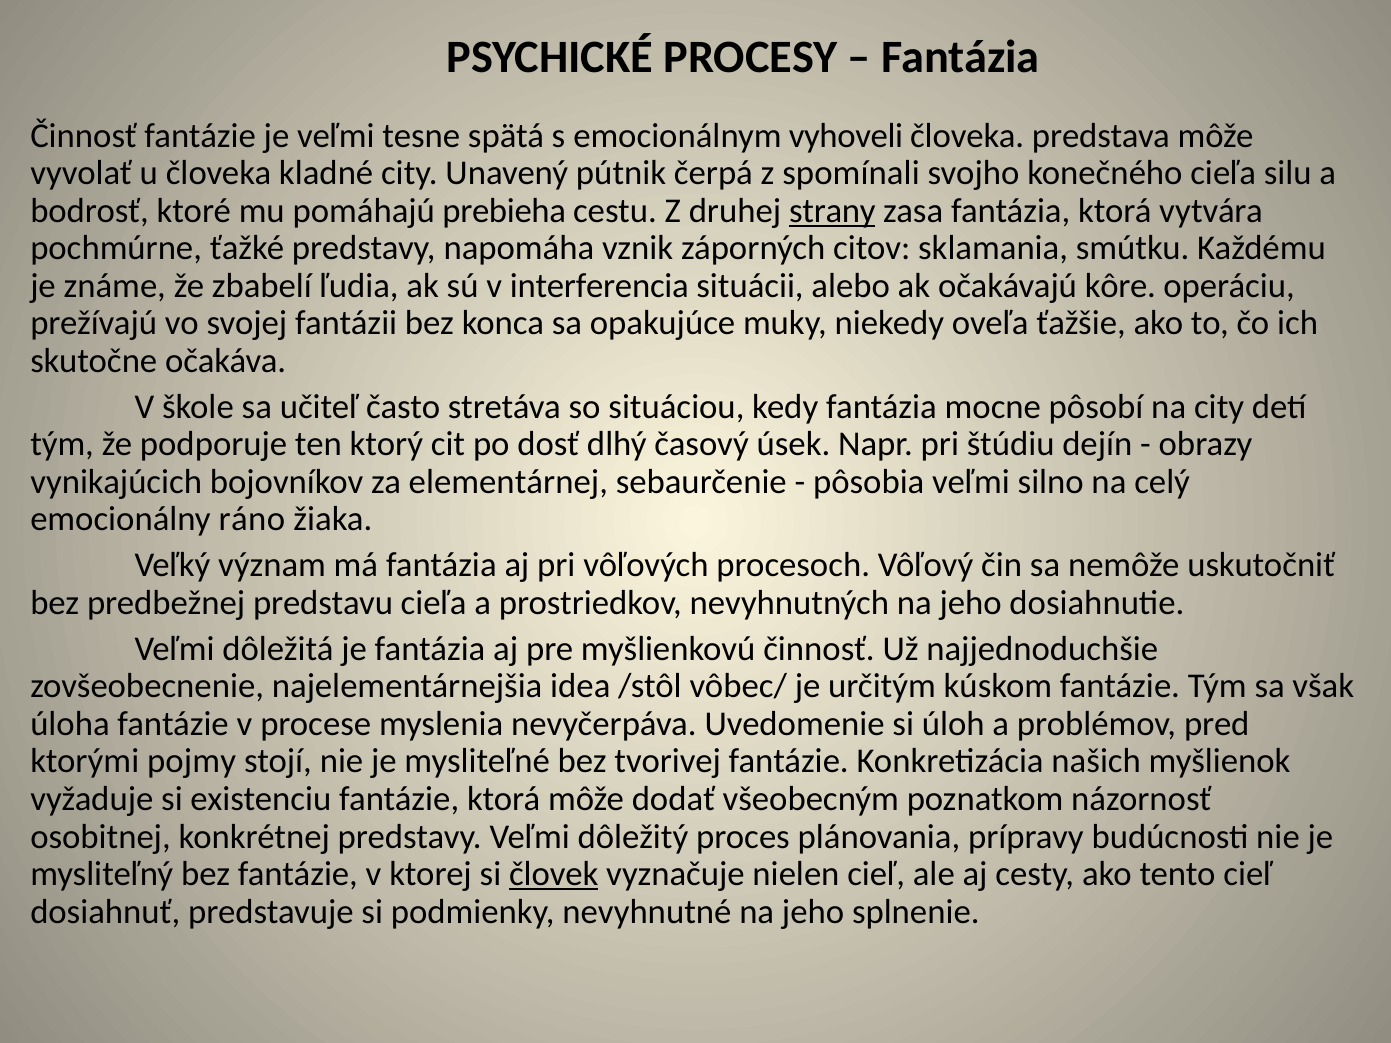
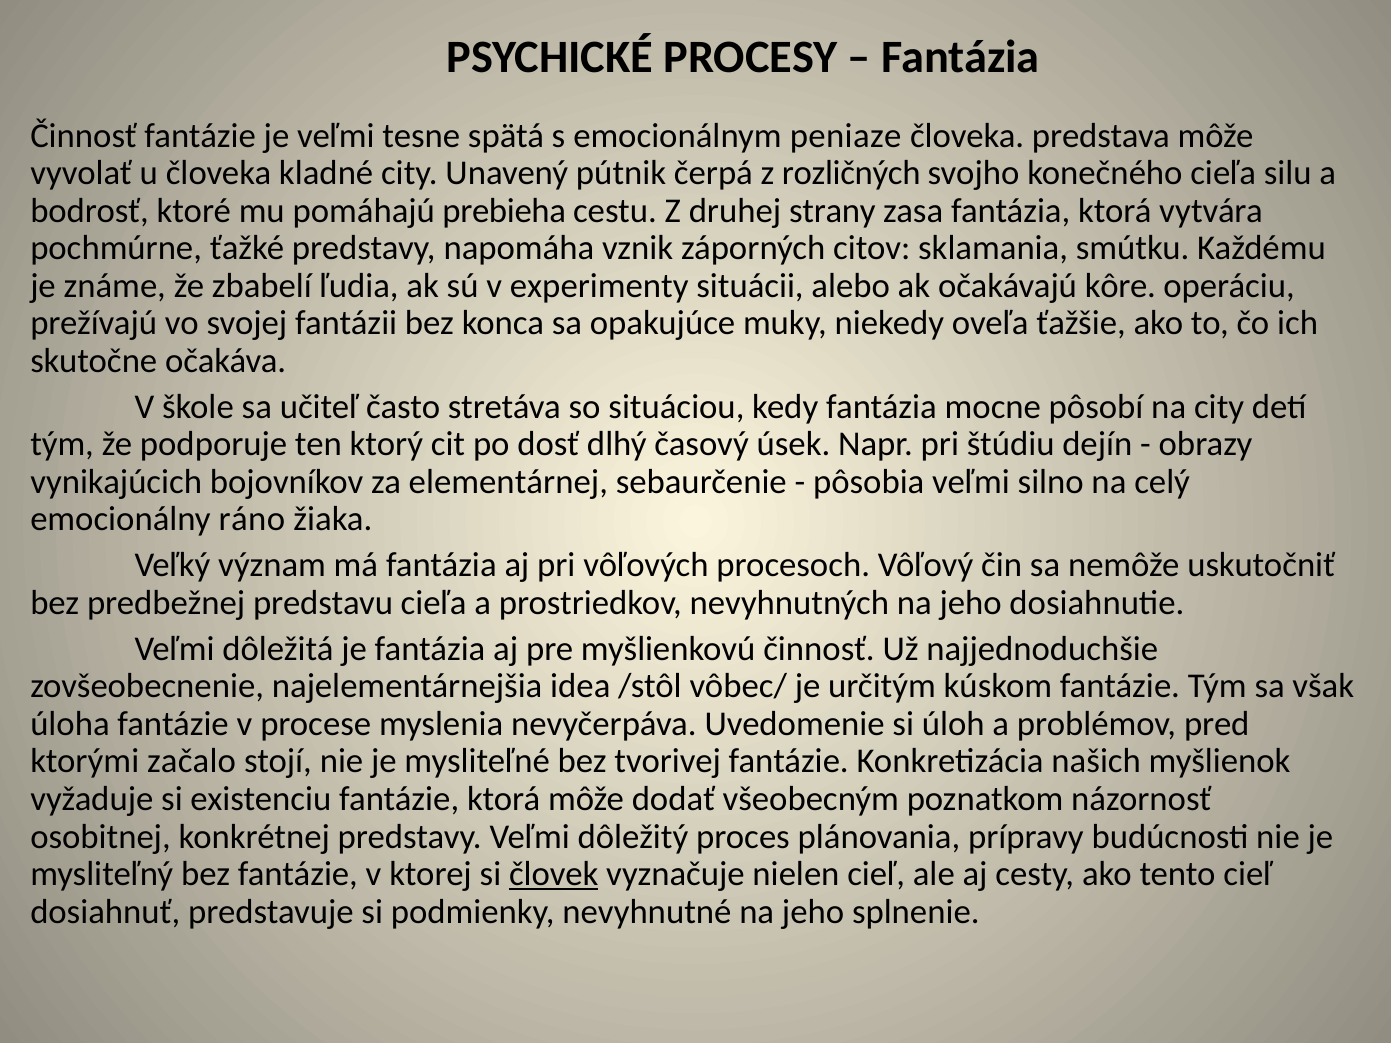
vyhoveli: vyhoveli -> peniaze
spomínali: spomínali -> rozličných
strany underline: present -> none
interferencia: interferencia -> experimenty
pojmy: pojmy -> začalo
